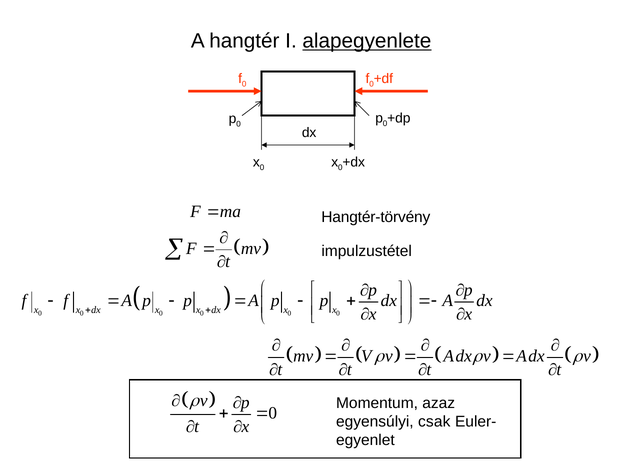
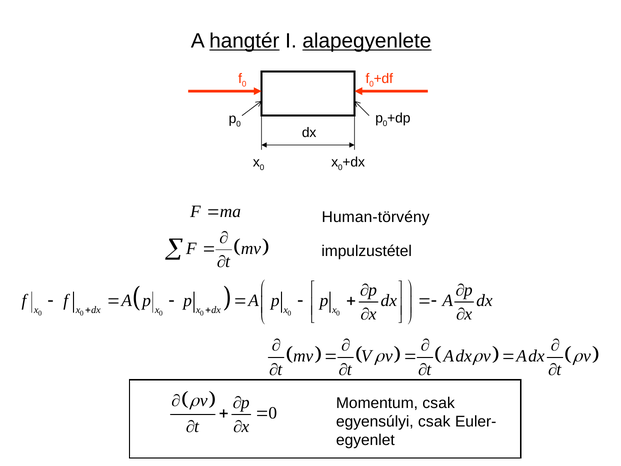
hangtér underline: none -> present
Hangtér-törvény: Hangtér-törvény -> Human-törvény
Momentum azaz: azaz -> csak
